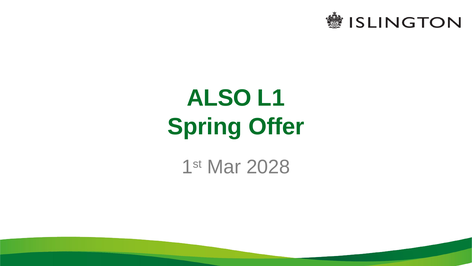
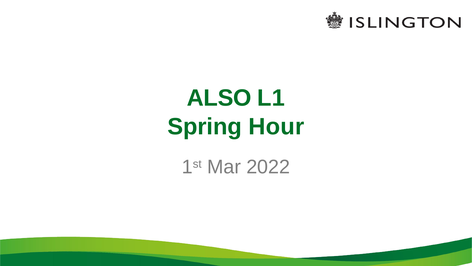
Offer: Offer -> Hour
2028: 2028 -> 2022
